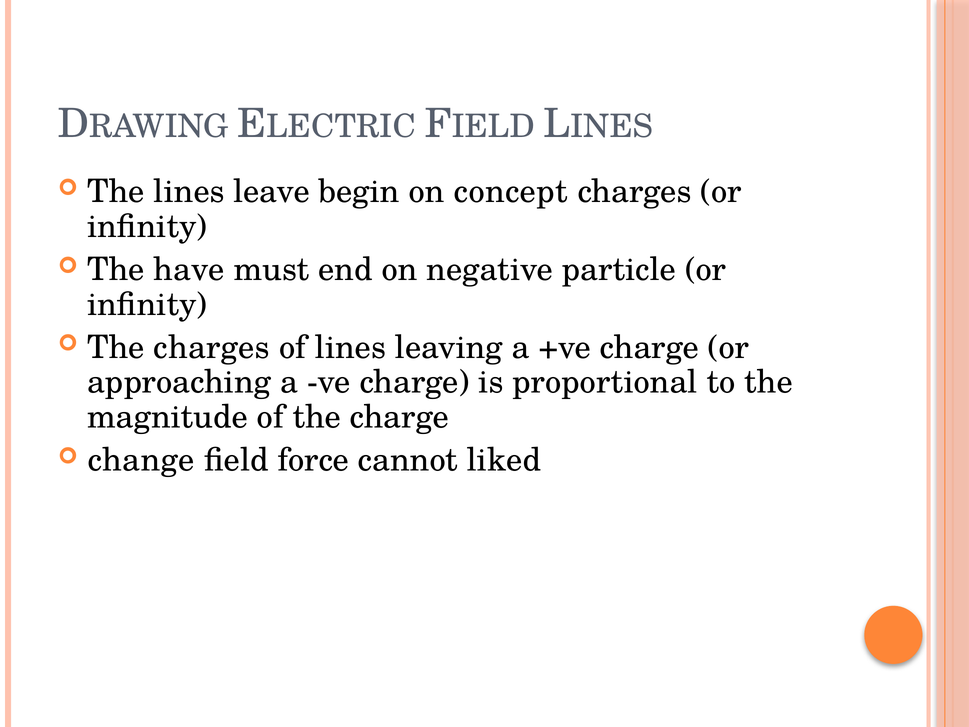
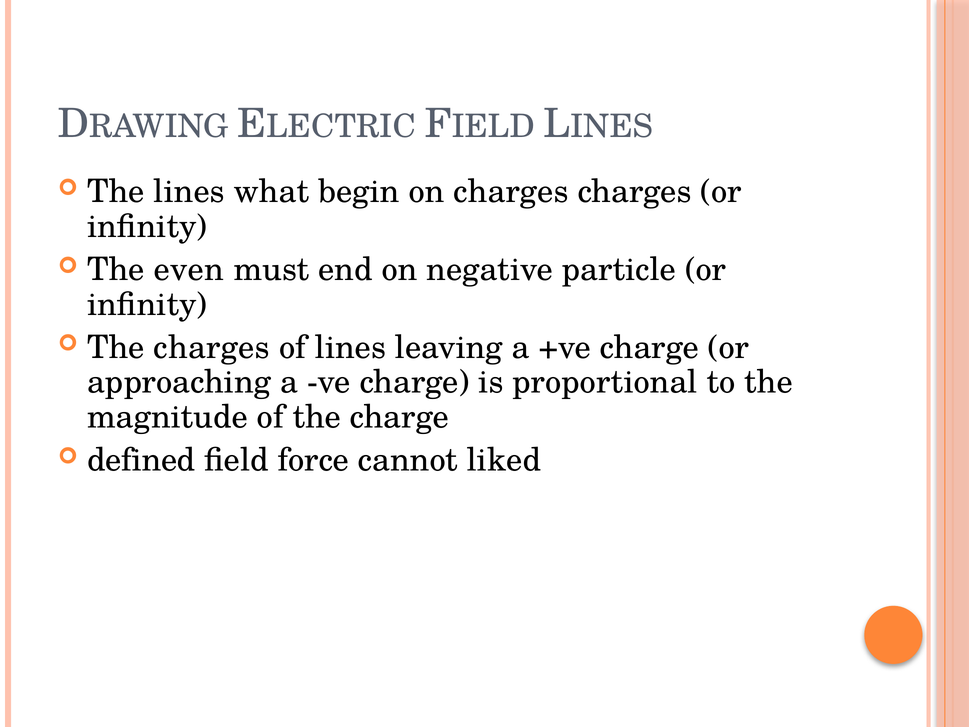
leave: leave -> what
on concept: concept -> charges
have: have -> even
change: change -> defined
